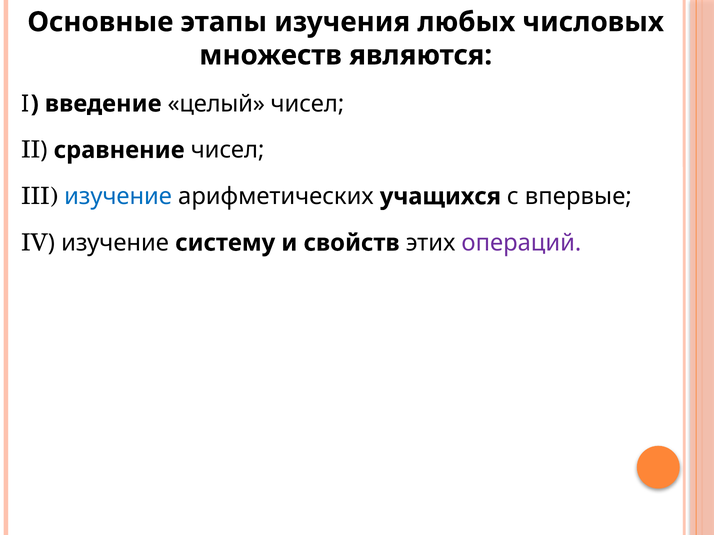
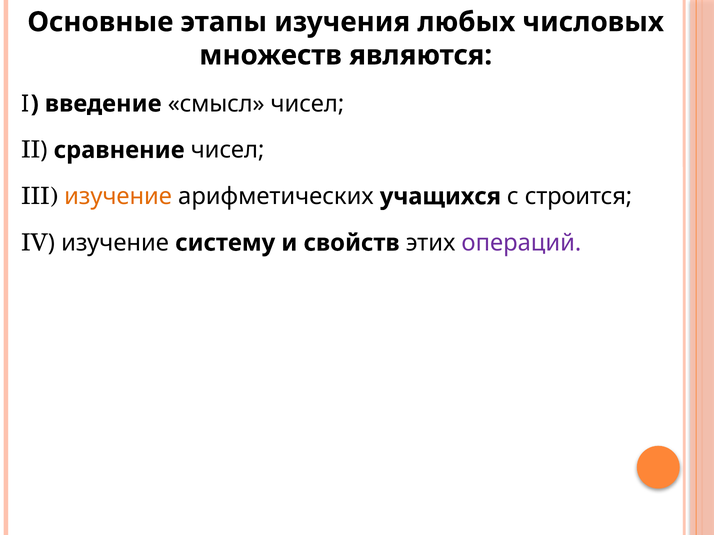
целый: целый -> смысл
изучение at (118, 197) colour: blue -> orange
впервые: впервые -> строится
